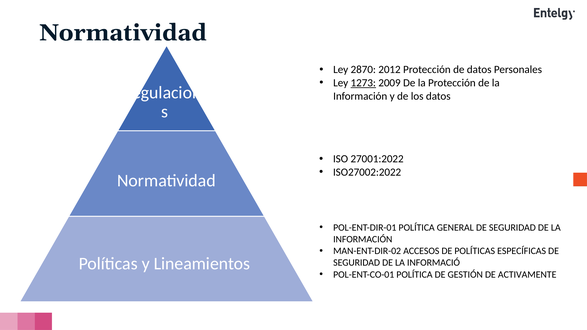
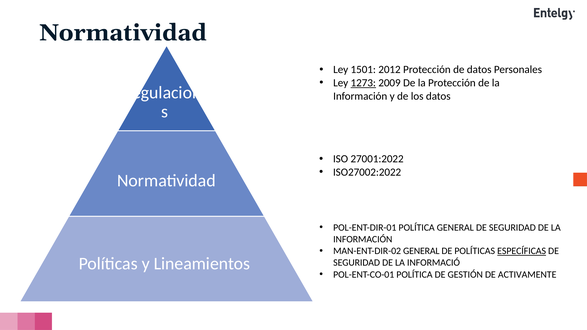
2870: 2870 -> 1501
MAN-ENT-DIR-02 ACCESOS: ACCESOS -> GENERAL
ESPECÍFICAS underline: none -> present
